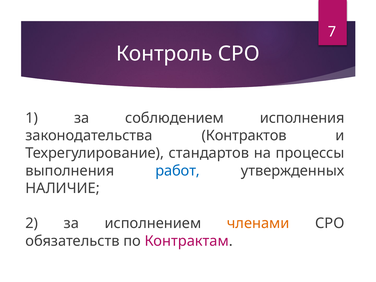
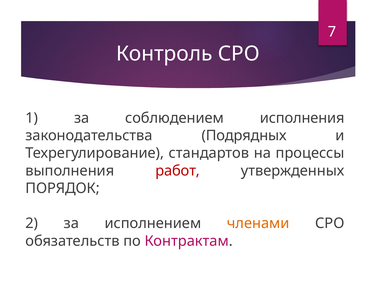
Контрактов: Контрактов -> Подрядных
работ colour: blue -> red
НАЛИЧИЕ: НАЛИЧИЕ -> ПОРЯДОК
